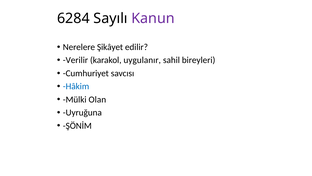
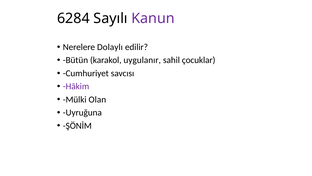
Şikâyet: Şikâyet -> Dolaylı
Verilir: Verilir -> Bütün
bireyleri: bireyleri -> çocuklar
Hâkim colour: blue -> purple
